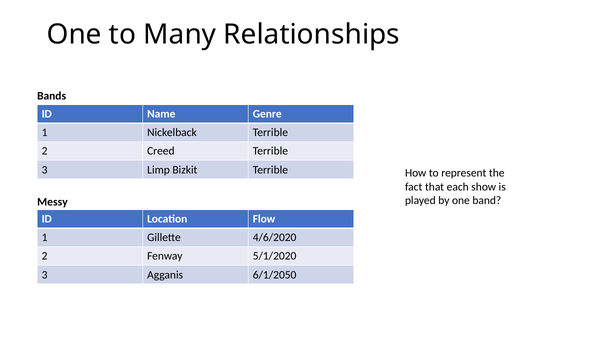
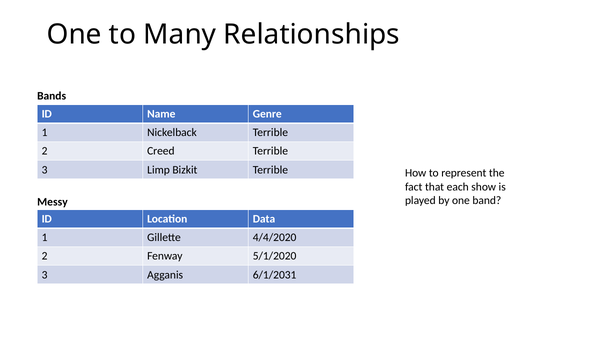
Flow: Flow -> Data
4/6/2020: 4/6/2020 -> 4/4/2020
6/1/2050: 6/1/2050 -> 6/1/2031
